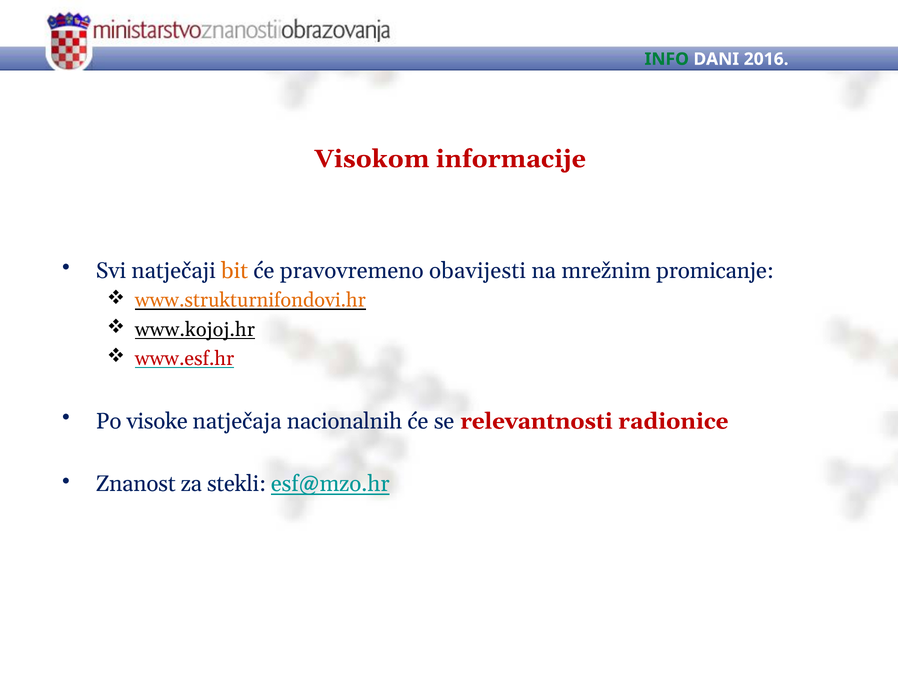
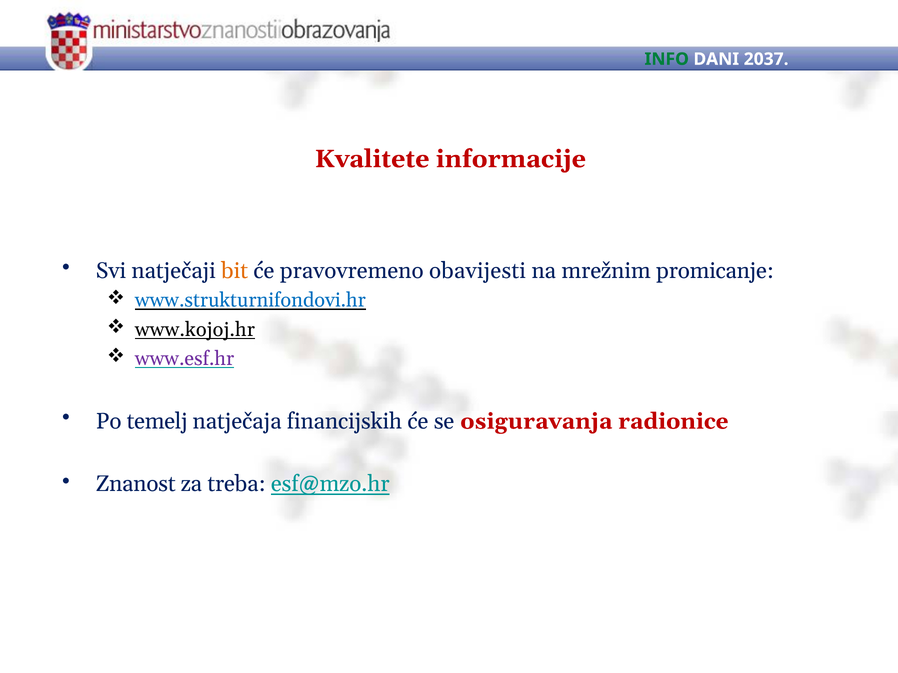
2016: 2016 -> 2037
Visokom: Visokom -> Kvalitete
www.strukturnifondovi.hr colour: orange -> blue
www.esf.hr colour: red -> purple
visoke: visoke -> temelj
nacionalnih: nacionalnih -> financijskih
relevantnosti: relevantnosti -> osiguravanja
stekli: stekli -> treba
